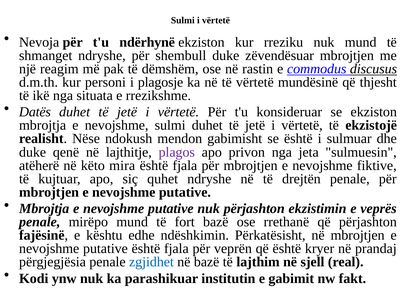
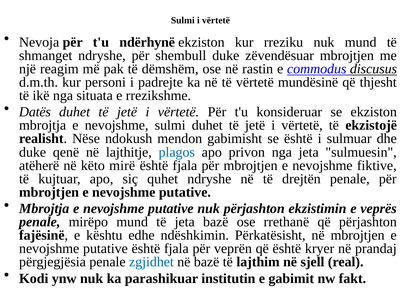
plagosje: plagosje -> padrejte
plagos colour: purple -> blue
mira: mira -> mirë
të fort: fort -> jeta
